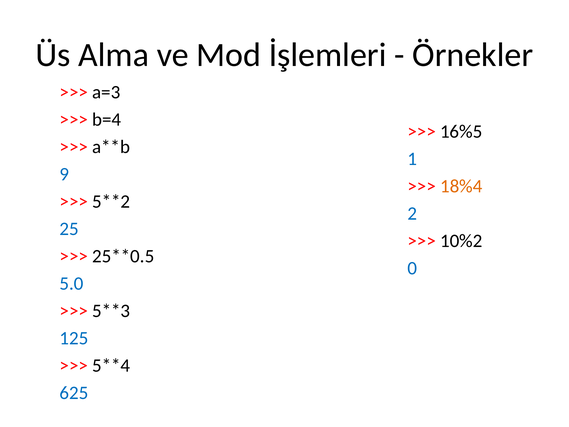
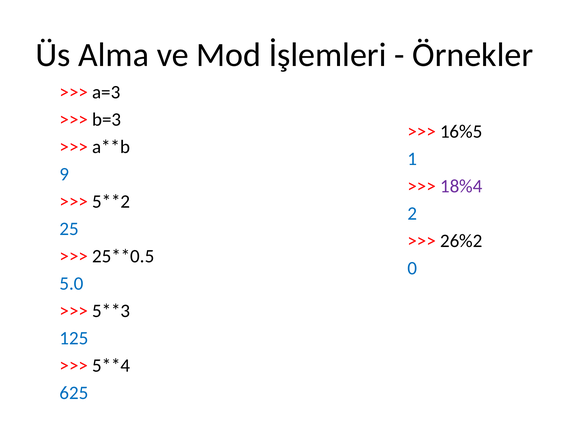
b=4: b=4 -> b=3
18%4 colour: orange -> purple
10%2: 10%2 -> 26%2
